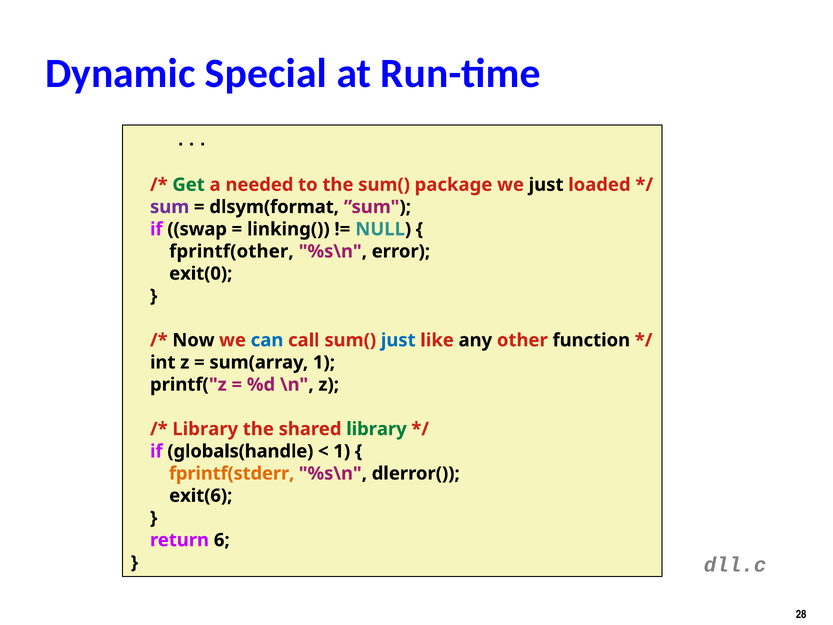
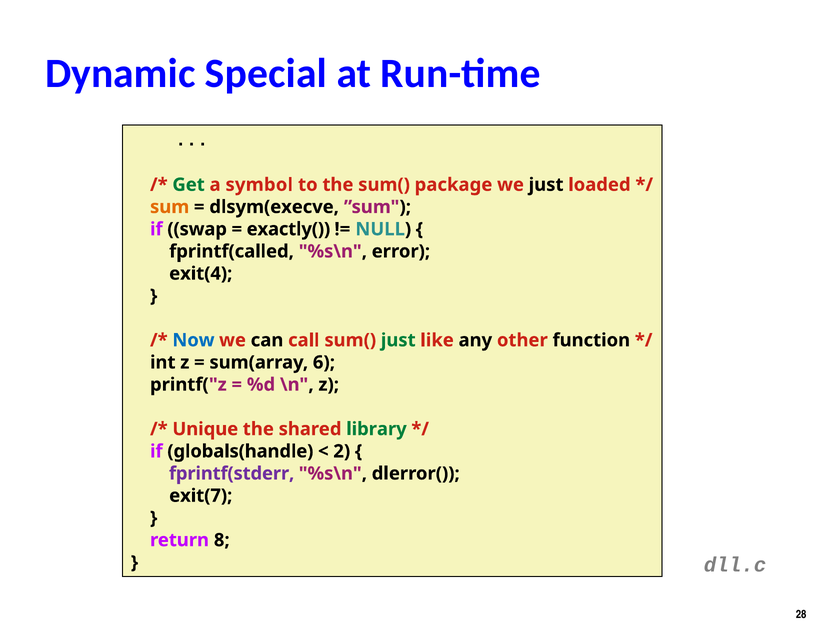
needed: needed -> symbol
sum colour: purple -> orange
dlsym(format: dlsym(format -> dlsym(execve
linking(: linking( -> exactly(
fprintf(other: fprintf(other -> fprintf(called
exit(0: exit(0 -> exit(4
Now colour: black -> blue
can colour: blue -> black
just at (398, 340) colour: blue -> green
sum(array 1: 1 -> 6
Library at (205, 429): Library -> Unique
1 at (342, 451): 1 -> 2
fprintf(stderr colour: orange -> purple
exit(6: exit(6 -> exit(7
6: 6 -> 8
